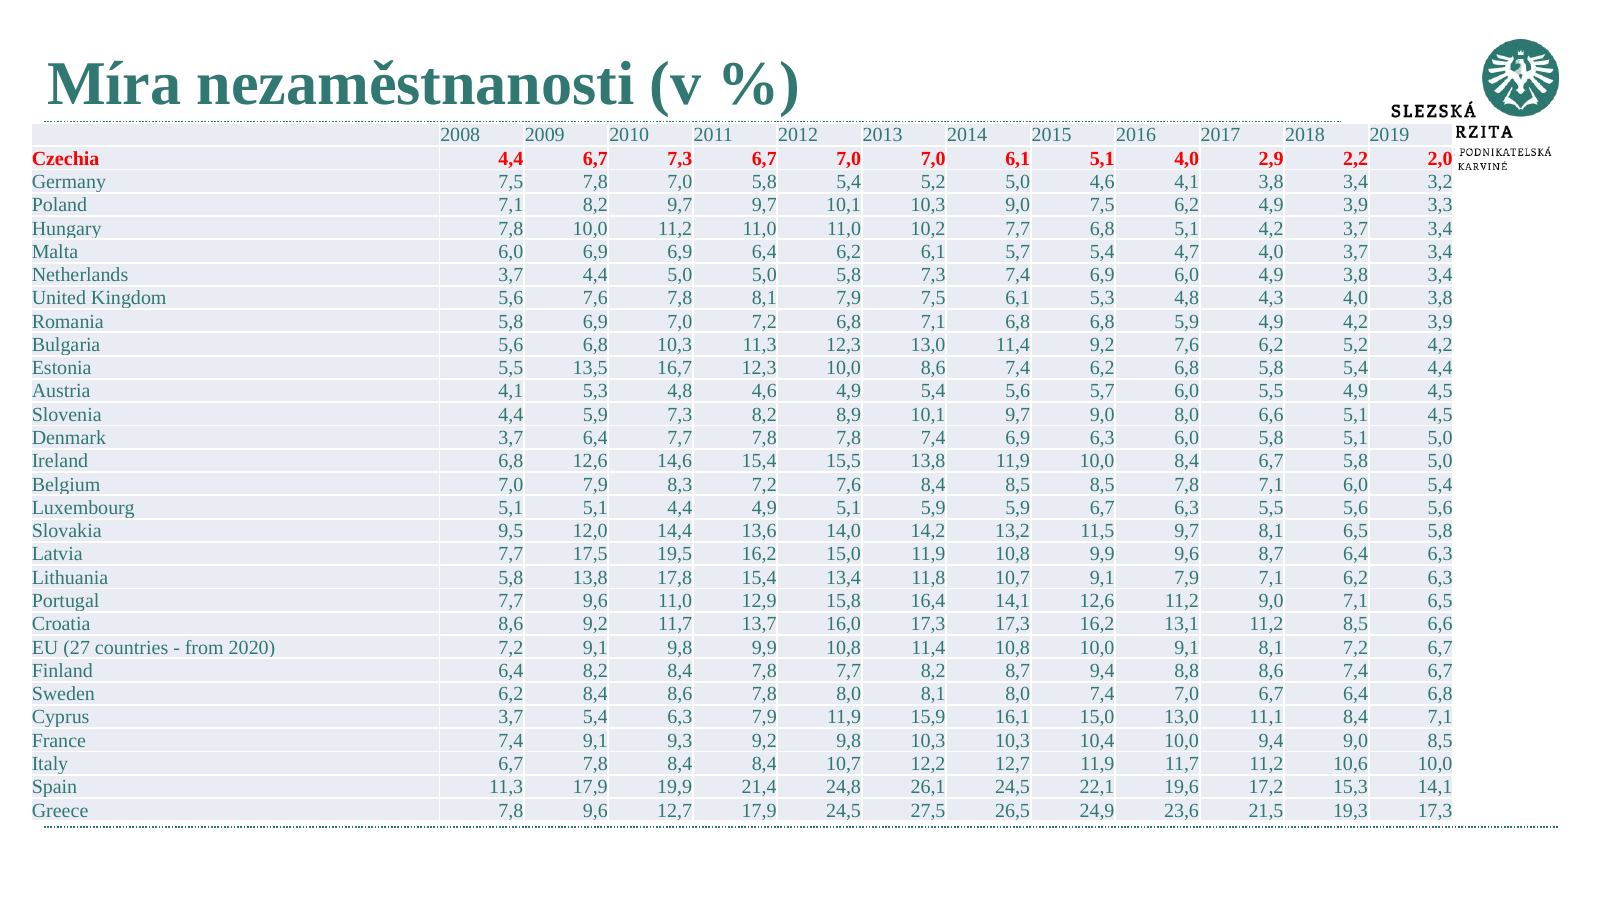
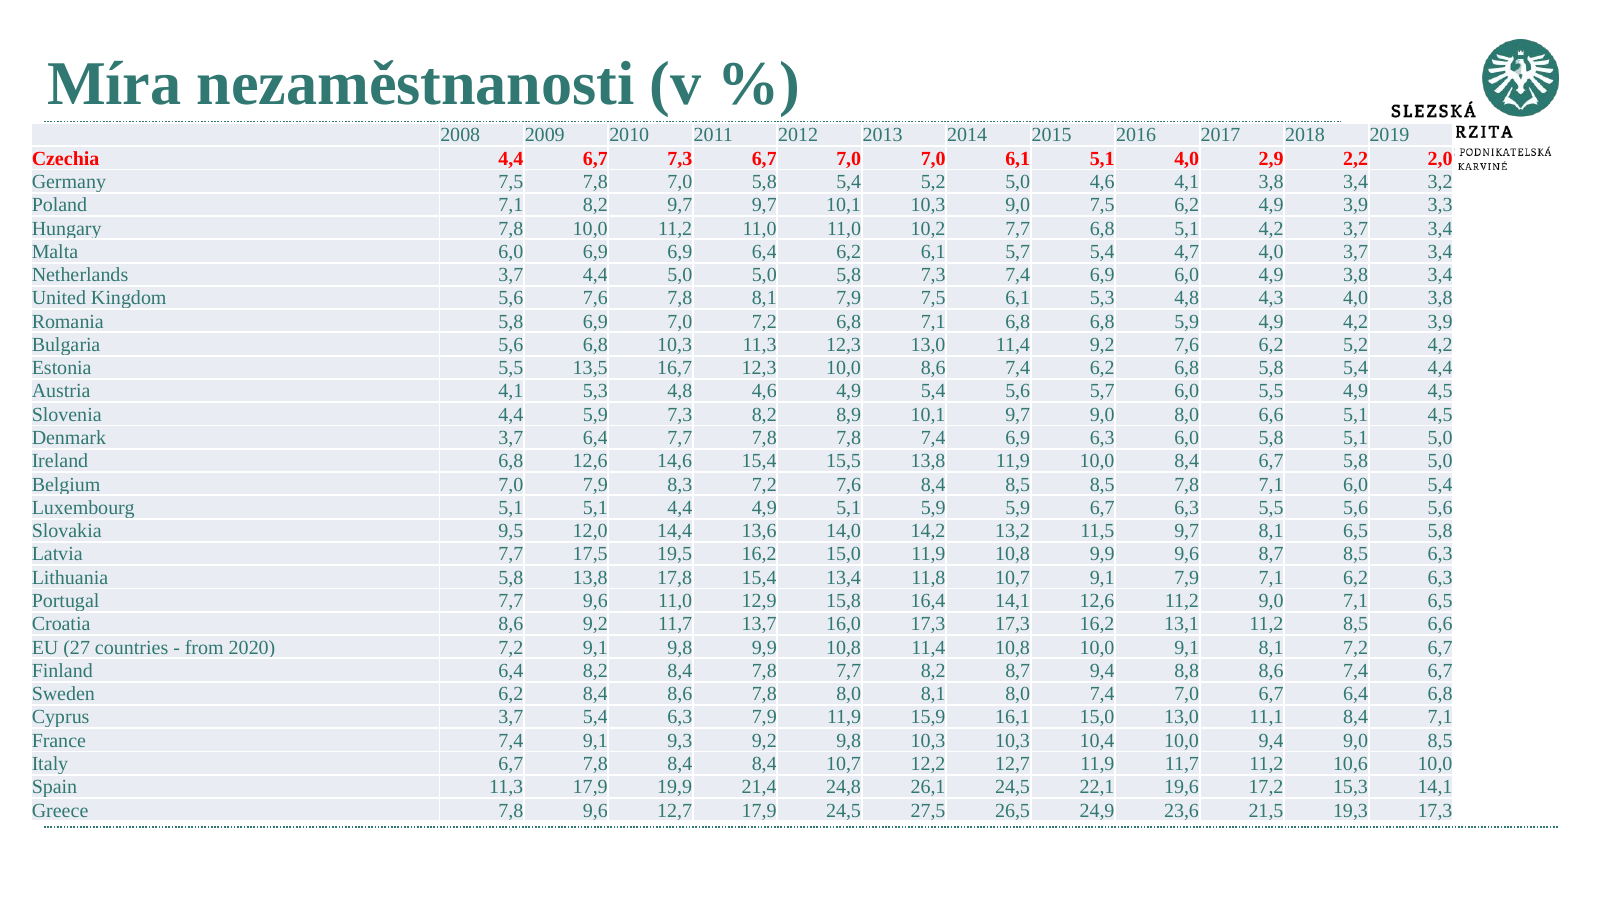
8,7 6,4: 6,4 -> 8,5
